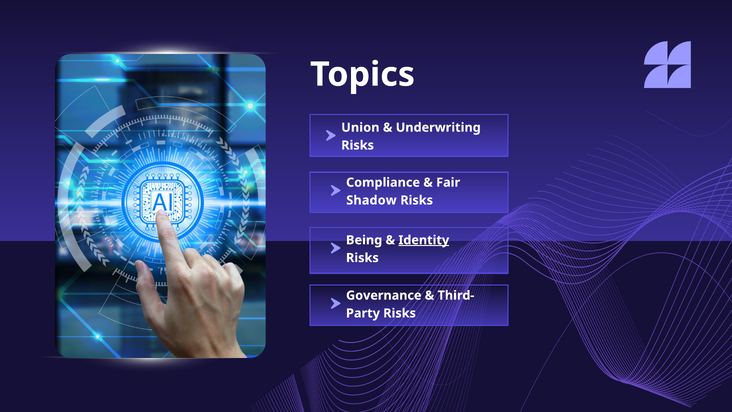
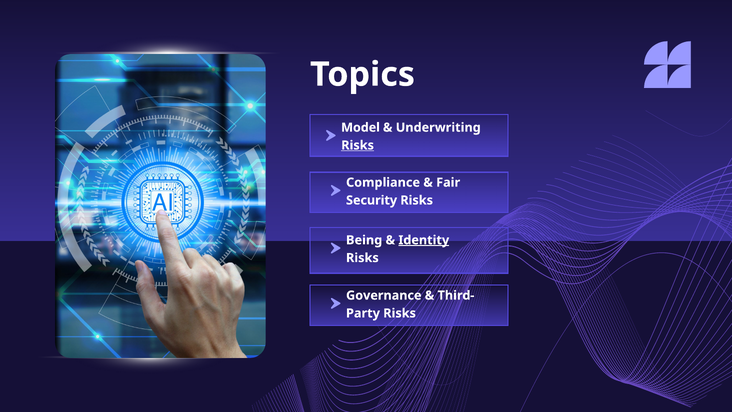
Union: Union -> Model
Risks at (358, 145) underline: none -> present
Shadow: Shadow -> Security
